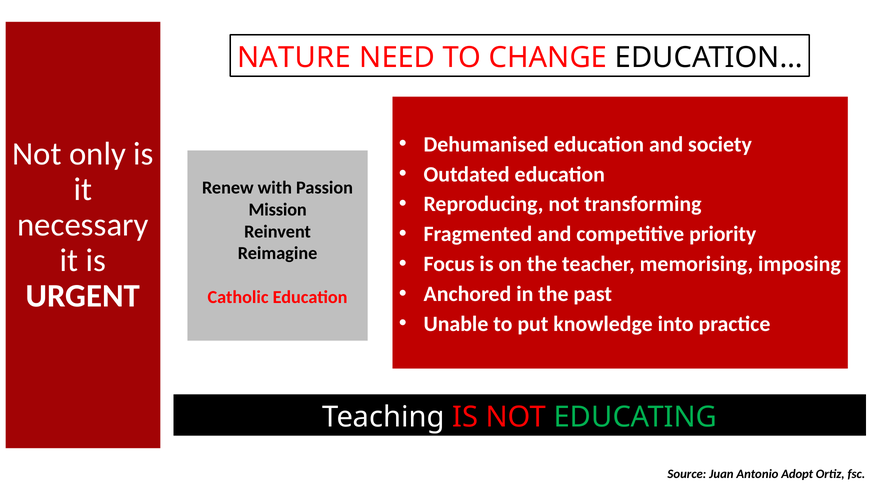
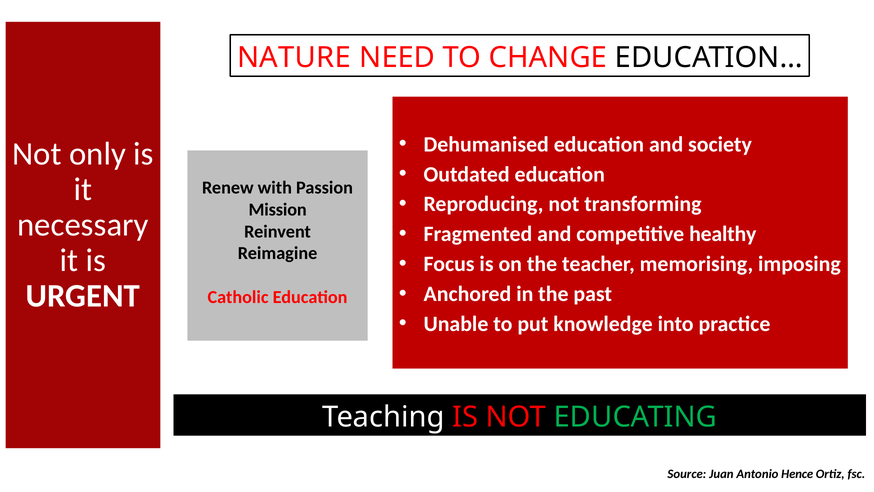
priority: priority -> healthy
Adopt: Adopt -> Hence
